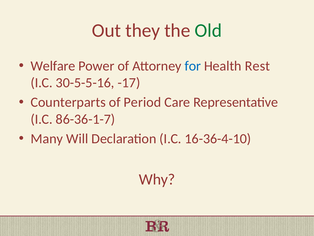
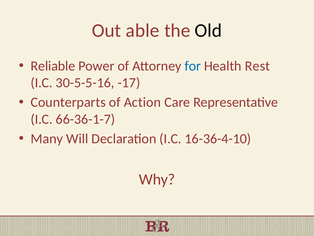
they: they -> able
Old colour: green -> black
Welfare: Welfare -> Reliable
Period: Period -> Action
86-36-1-7: 86-36-1-7 -> 66-36-1-7
